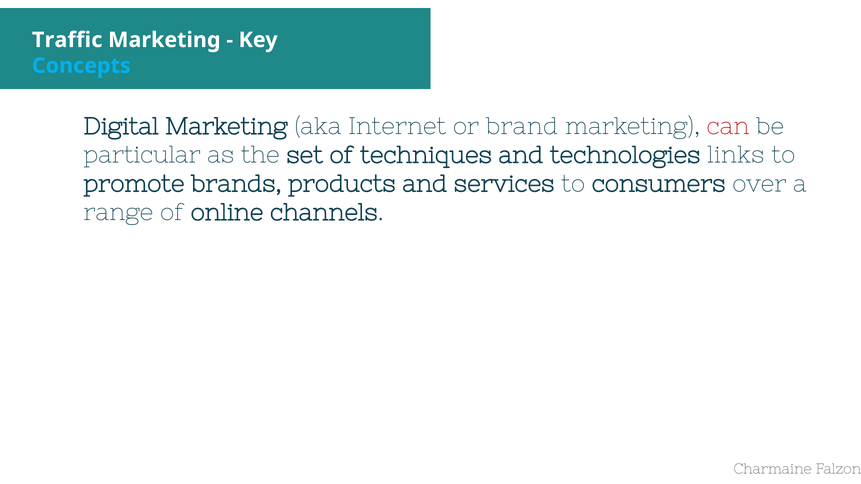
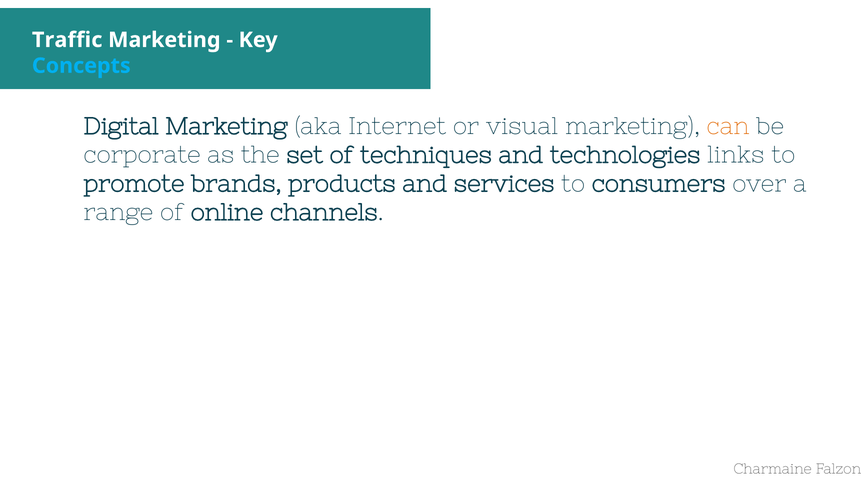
brand: brand -> visual
can colour: red -> orange
particular: particular -> corporate
